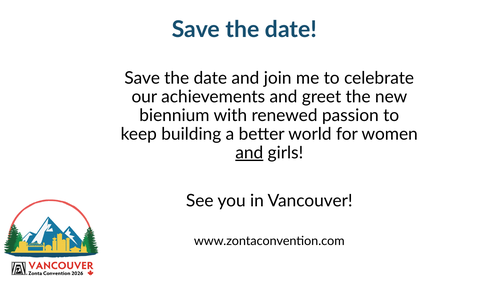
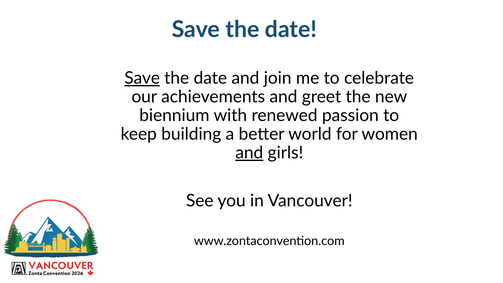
Save at (142, 78) underline: none -> present
